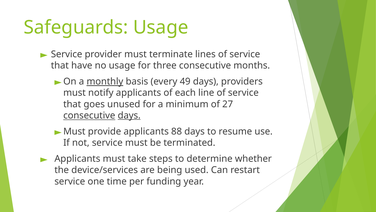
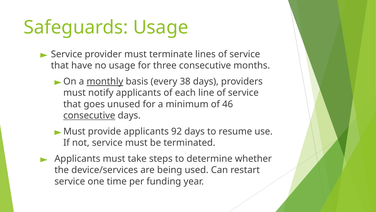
49: 49 -> 38
27: 27 -> 46
days at (129, 115) underline: present -> none
88: 88 -> 92
